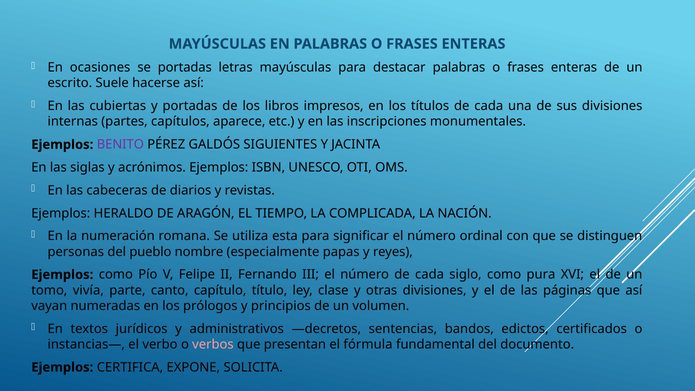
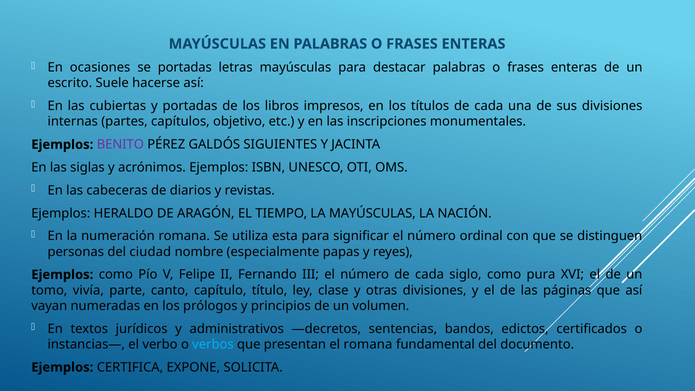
aparece: aparece -> objetivo
LA COMPLICADA: COMPLICADA -> MAYÚSCULAS
pueblo: pueblo -> ciudad
verbos colour: pink -> light blue
el fórmula: fórmula -> romana
